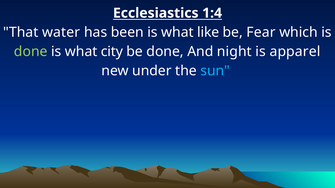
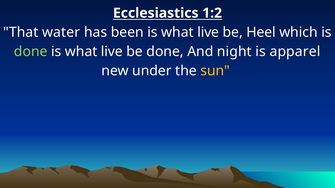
1:4: 1:4 -> 1:2
been is what like: like -> live
Fear: Fear -> Heel
city at (112, 52): city -> live
sun colour: light blue -> yellow
